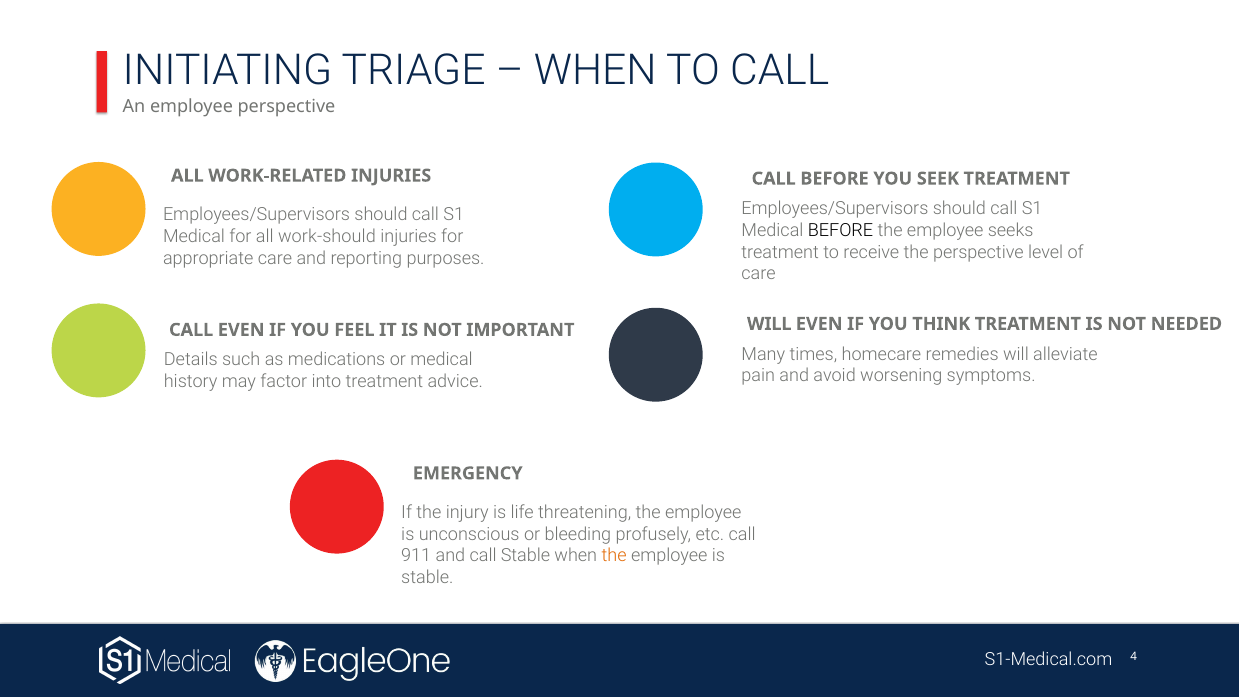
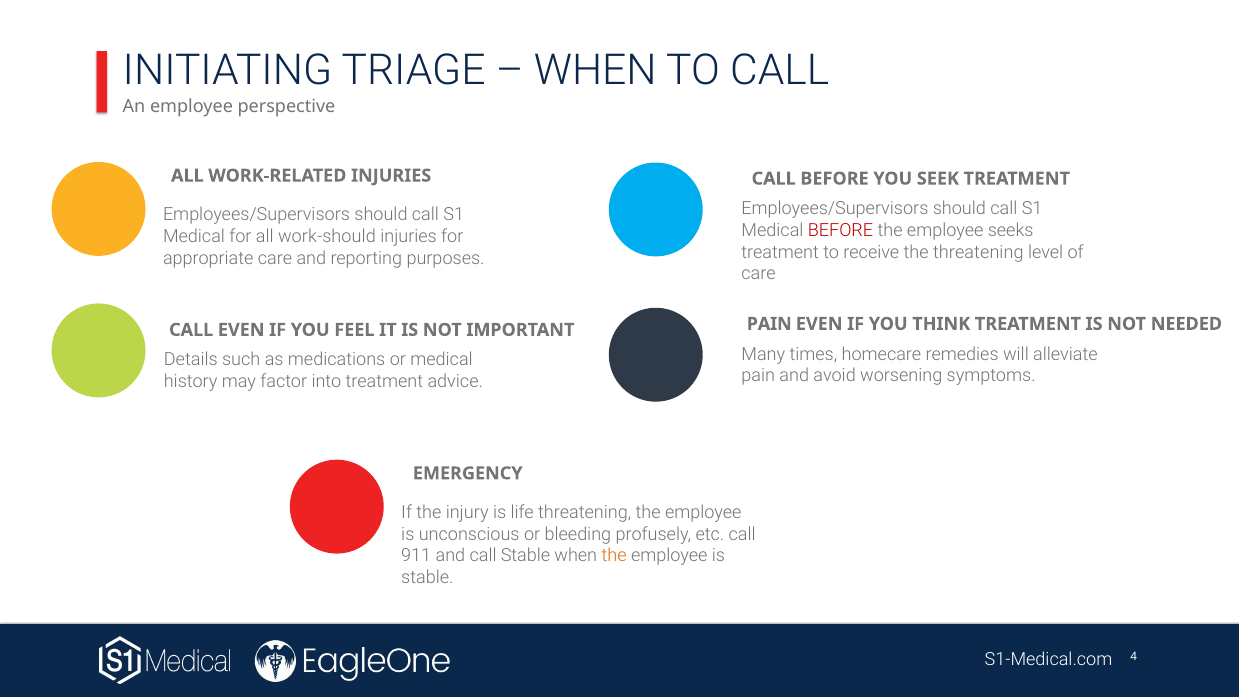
BEFORE at (841, 231) colour: black -> red
the perspective: perspective -> threatening
WILL at (769, 324): WILL -> PAIN
